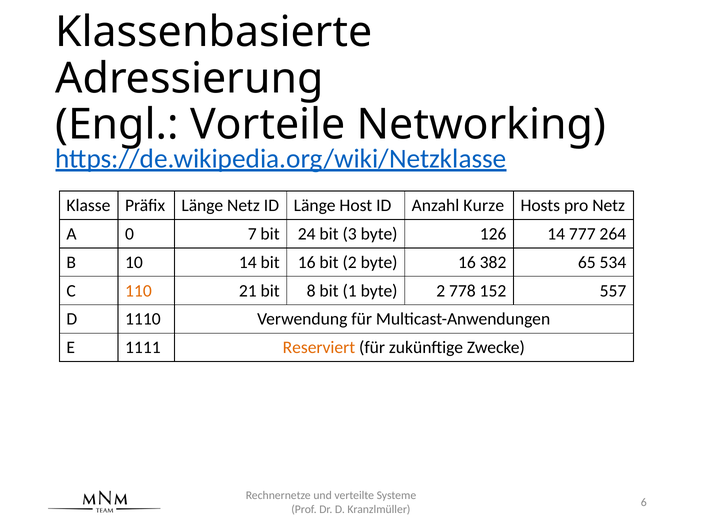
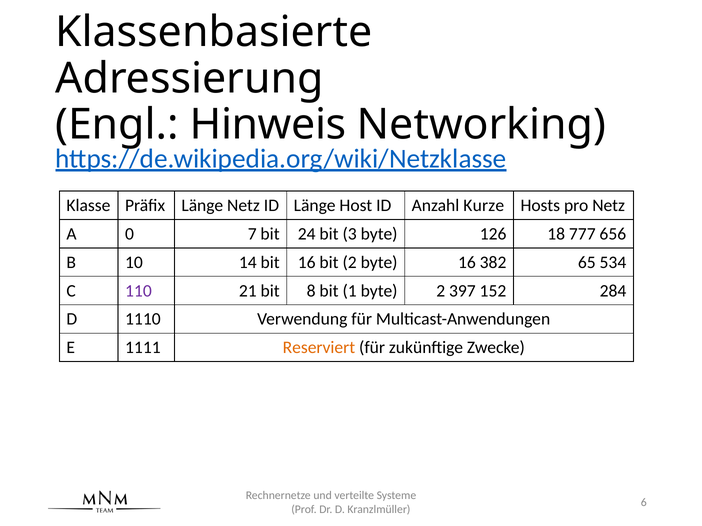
Vorteile: Vorteile -> Hinweis
126 14: 14 -> 18
264: 264 -> 656
110 colour: orange -> purple
778: 778 -> 397
557: 557 -> 284
